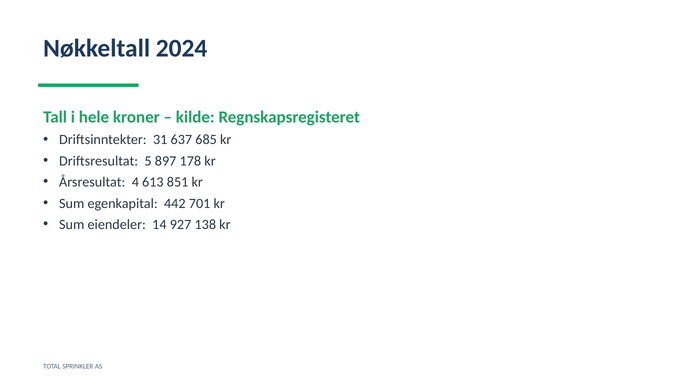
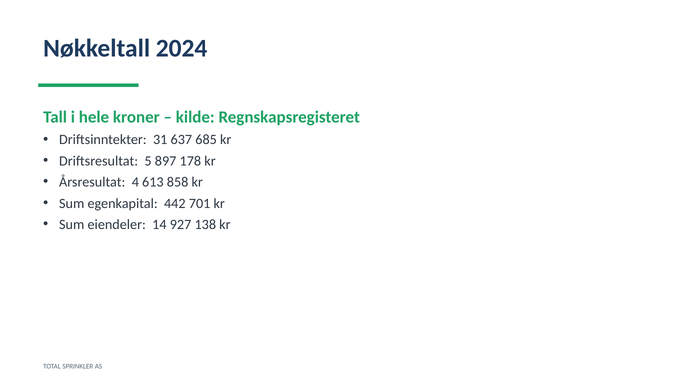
851: 851 -> 858
